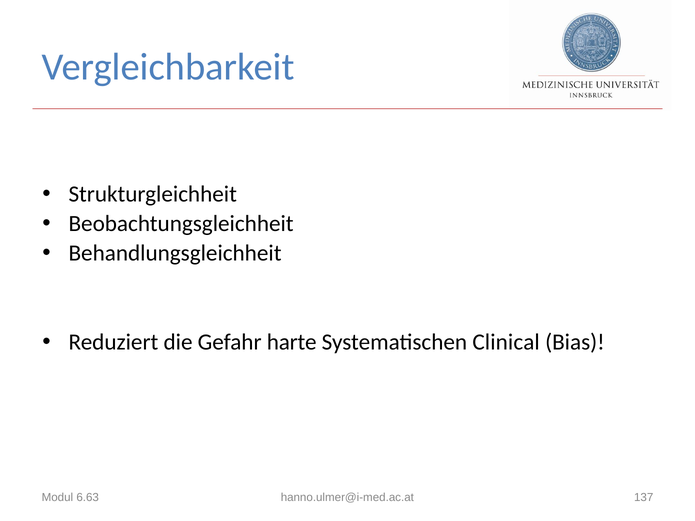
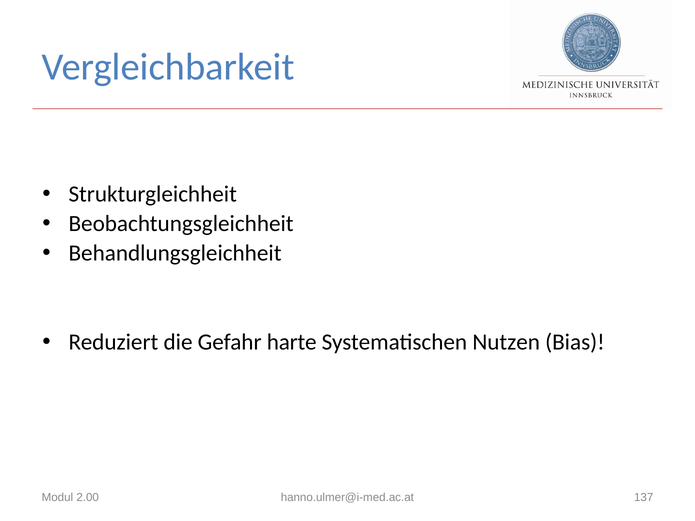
Clinical: Clinical -> Nutzen
6.63: 6.63 -> 2.00
